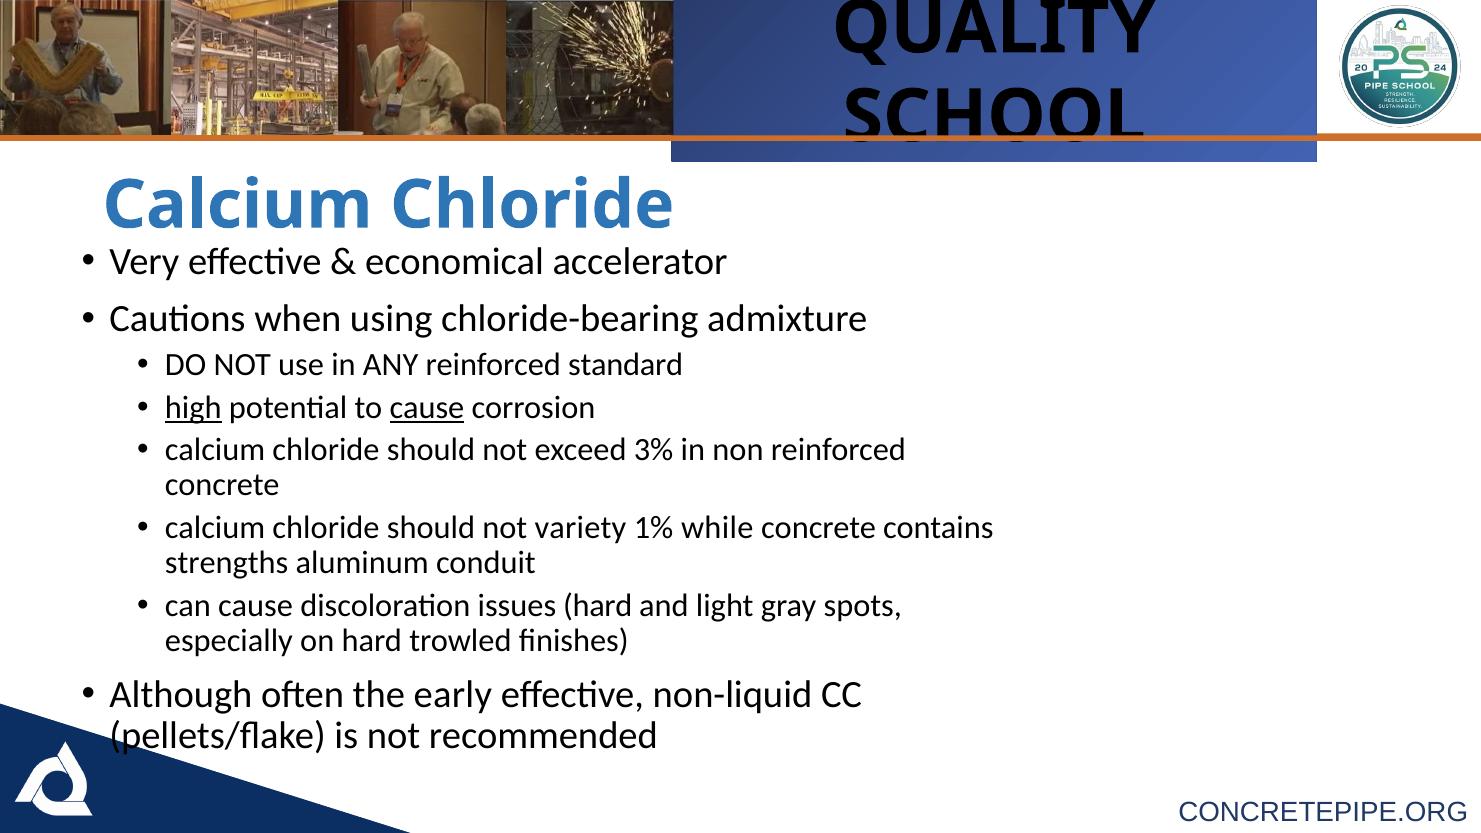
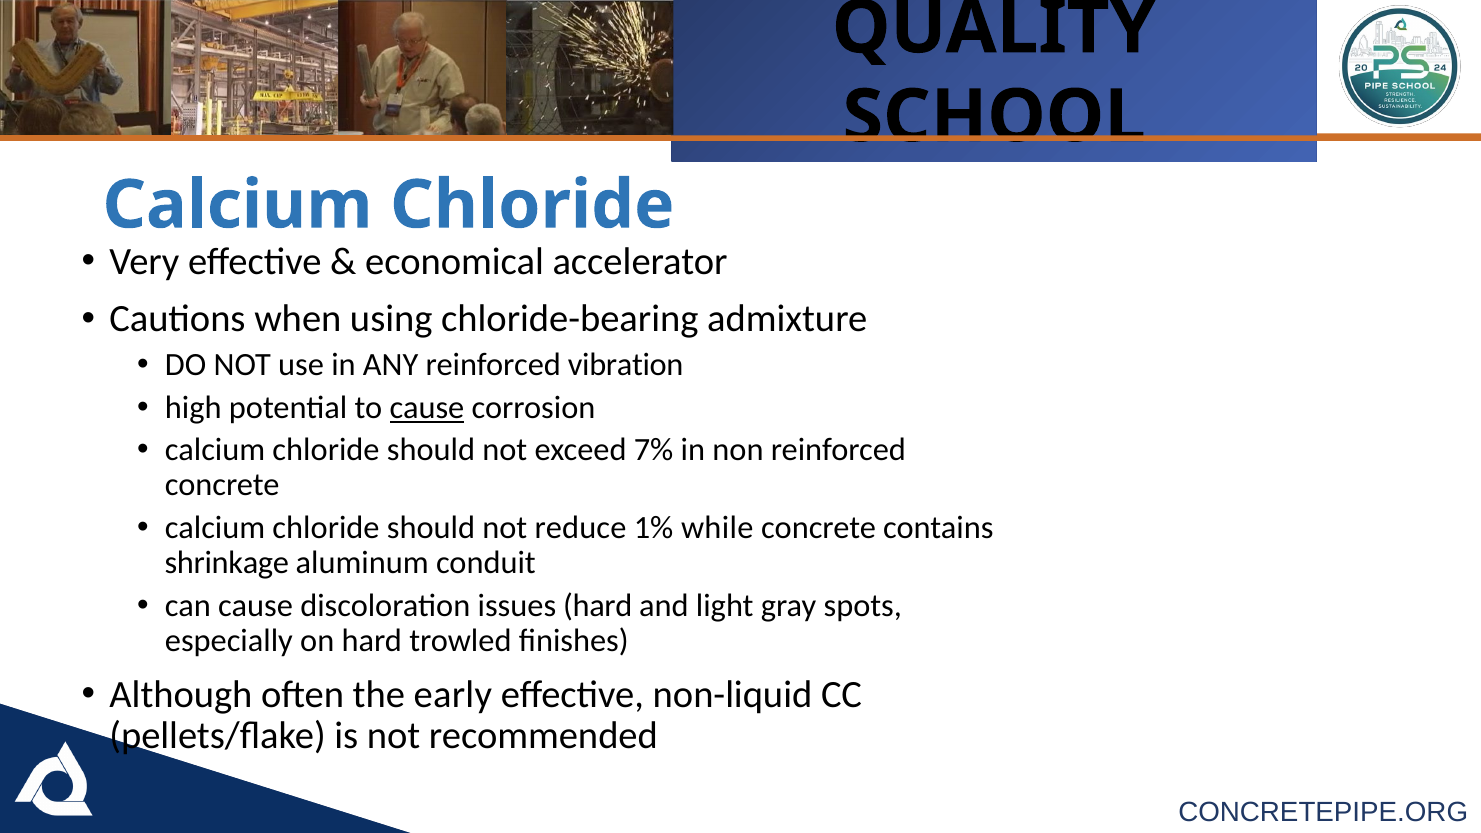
standard: standard -> vibration
high underline: present -> none
3%: 3% -> 7%
variety: variety -> reduce
strengths: strengths -> shrinkage
